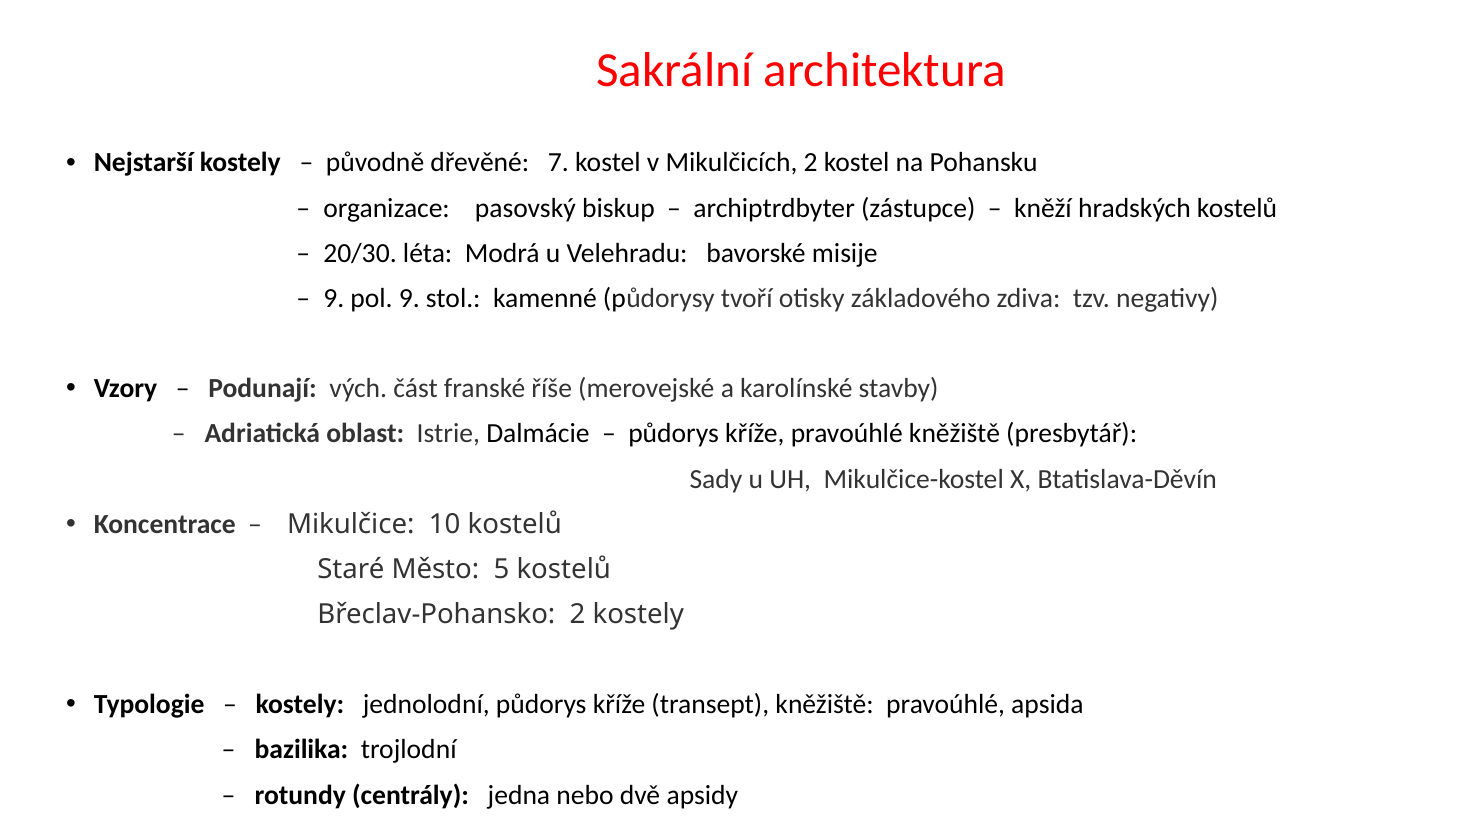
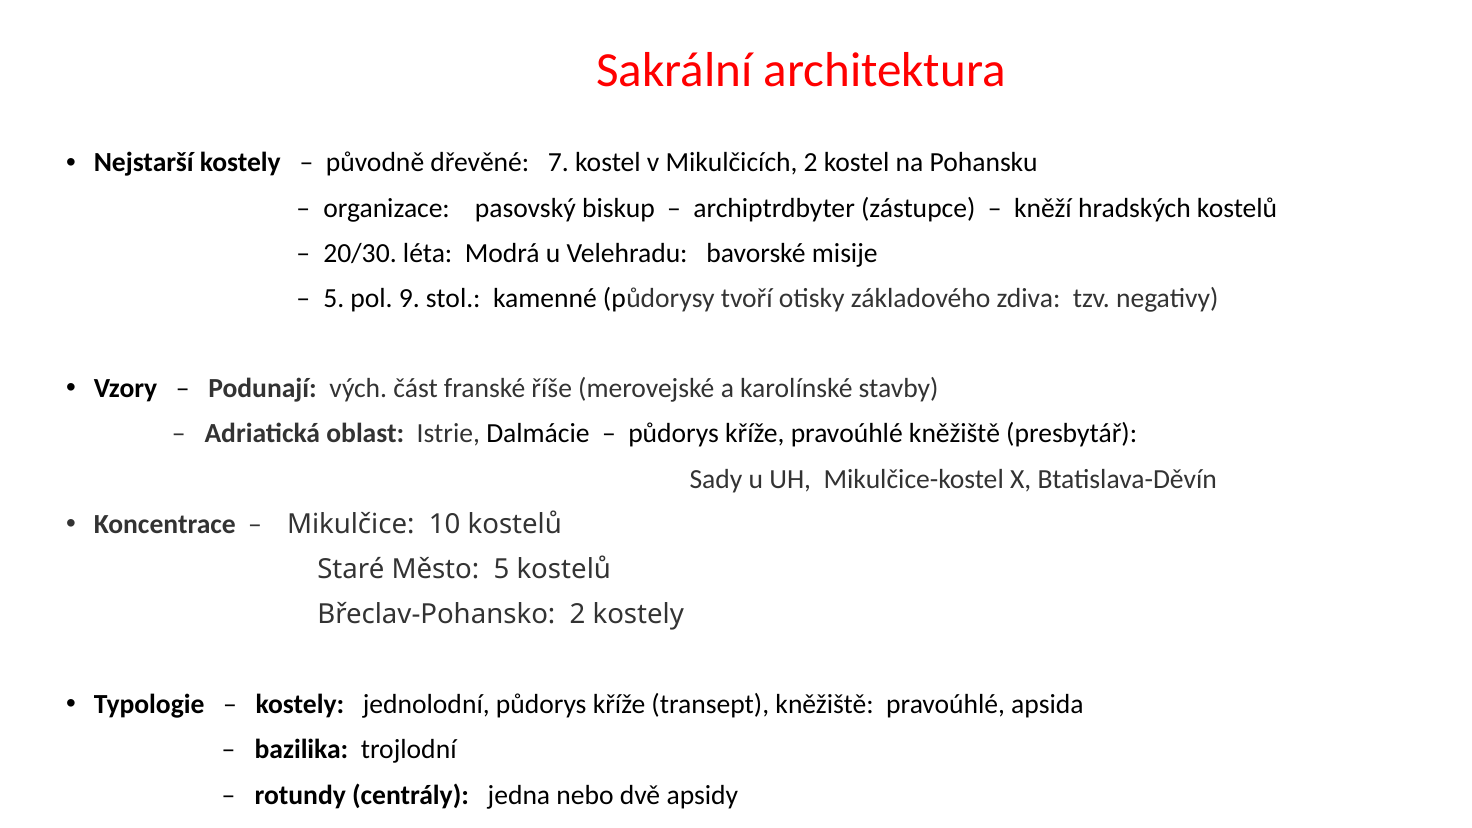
9 at (334, 298): 9 -> 5
